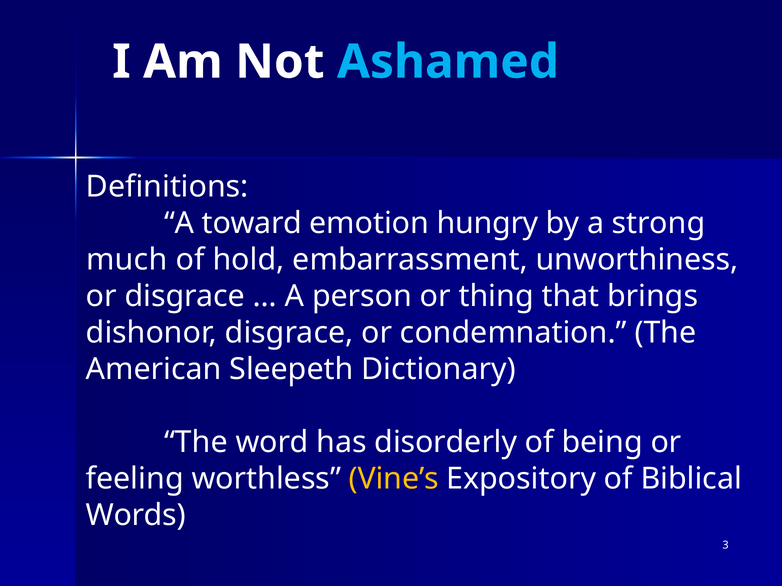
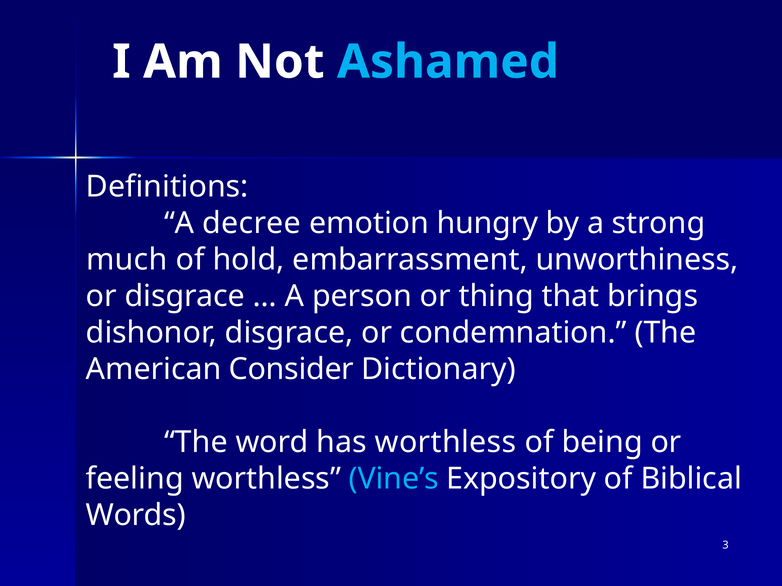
toward: toward -> decree
Sleepeth: Sleepeth -> Consider
has disorderly: disorderly -> worthless
Vine’s colour: yellow -> light blue
